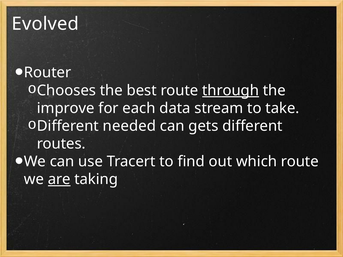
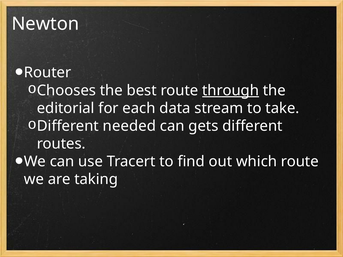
Evolved: Evolved -> Newton
improve: improve -> editorial
are underline: present -> none
